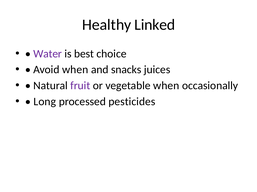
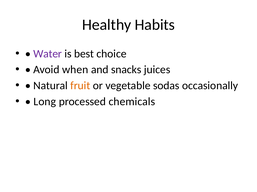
Linked: Linked -> Habits
fruit colour: purple -> orange
vegetable when: when -> sodas
pesticides: pesticides -> chemicals
